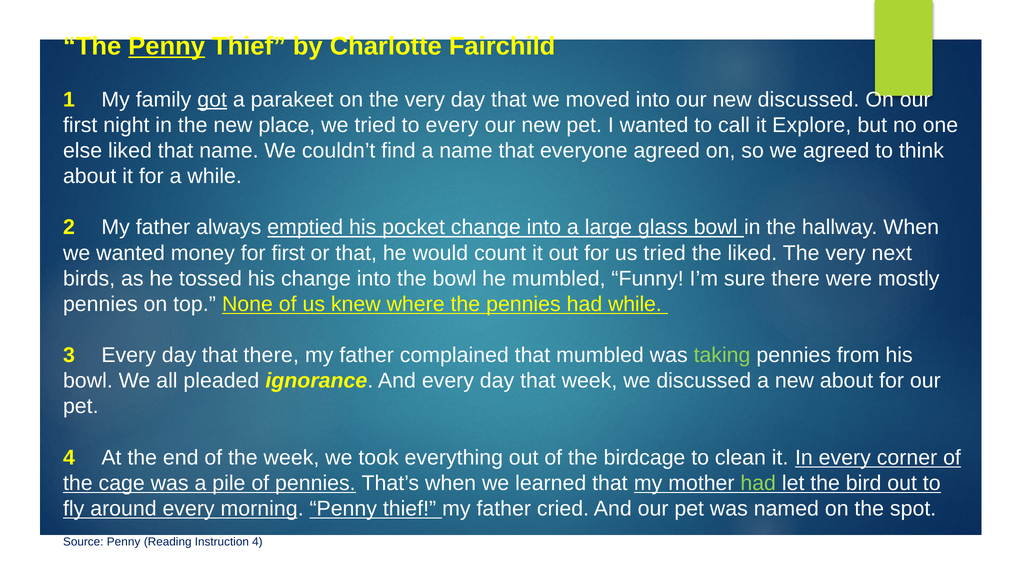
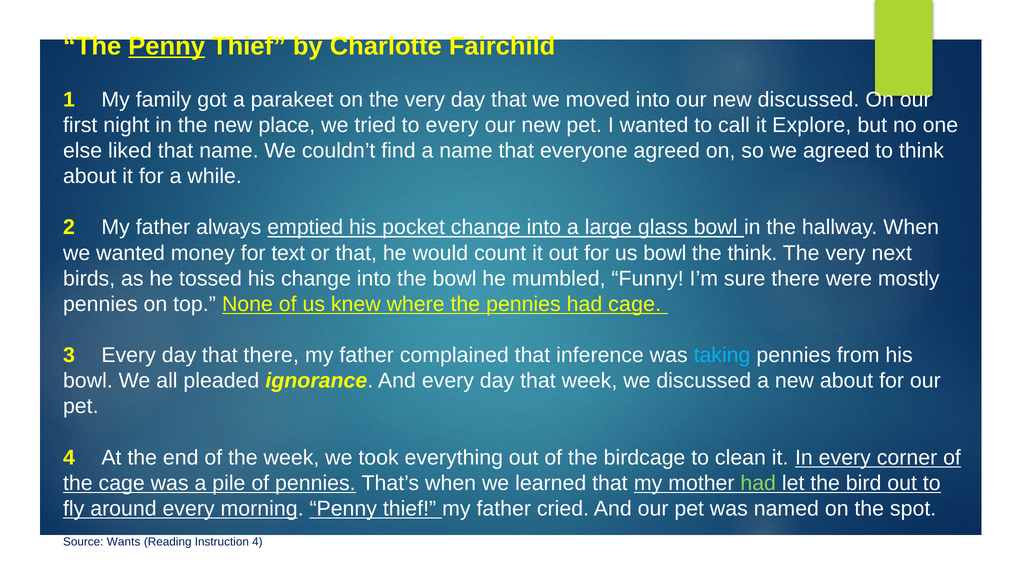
got underline: present -> none
for first: first -> text
us tried: tried -> bowl
the liked: liked -> think
had while: while -> cage
that mumbled: mumbled -> inference
taking colour: light green -> light blue
Source Penny: Penny -> Wants
